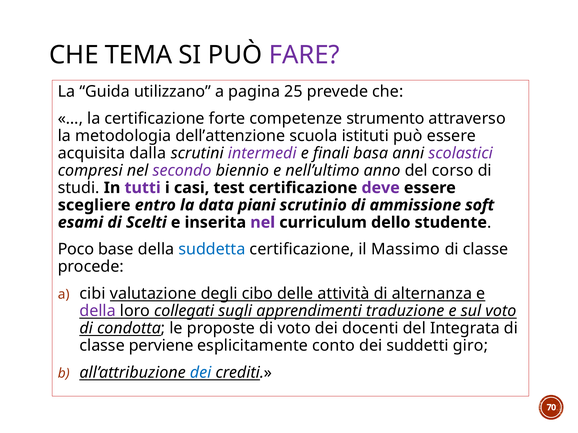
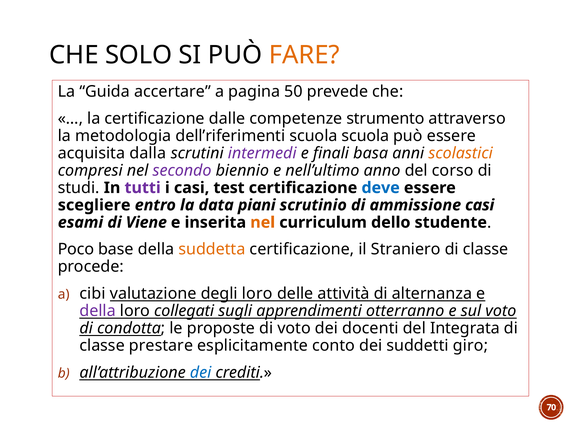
TEMA: TEMA -> SOLO
FARE colour: purple -> orange
utilizzano: utilizzano -> accertare
25: 25 -> 50
forte: forte -> dalle
dell’attenzione: dell’attenzione -> dell’riferimenti
scuola istituti: istituti -> scuola
scolastici colour: purple -> orange
deve colour: purple -> blue
ammissione soft: soft -> casi
Scelti: Scelti -> Viene
nel at (263, 223) colour: purple -> orange
suddetta colour: blue -> orange
Massimo: Massimo -> Straniero
degli cibo: cibo -> loro
traduzione: traduzione -> otterranno
perviene: perviene -> prestare
